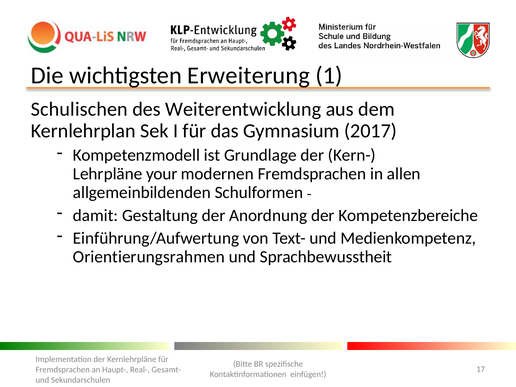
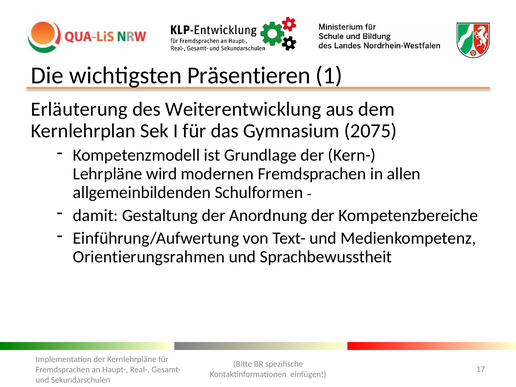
Erweiterung: Erweiterung -> Präsentieren
Schulischen: Schulischen -> Erläuterung
2017: 2017 -> 2075
your: your -> wird
